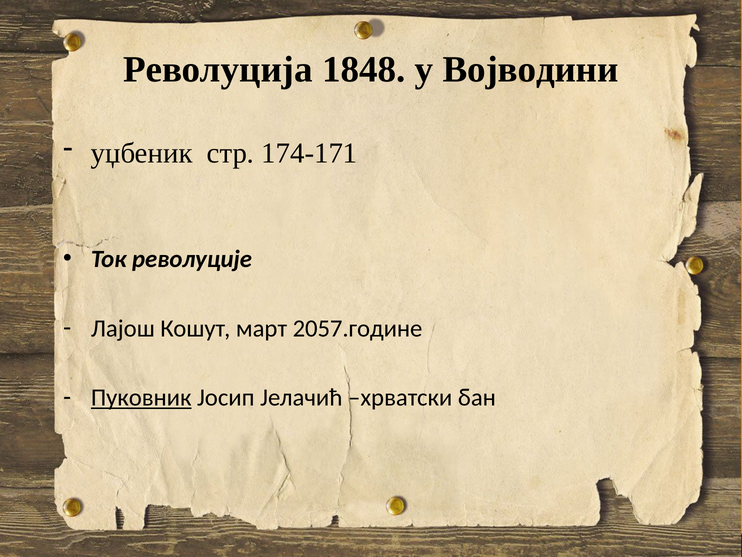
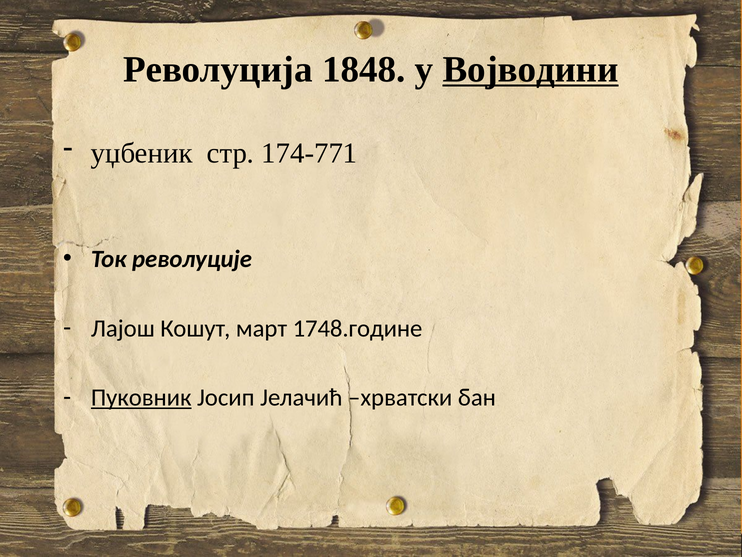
Војводини underline: none -> present
174-171: 174-171 -> 174-771
2057.године: 2057.године -> 1748.године
